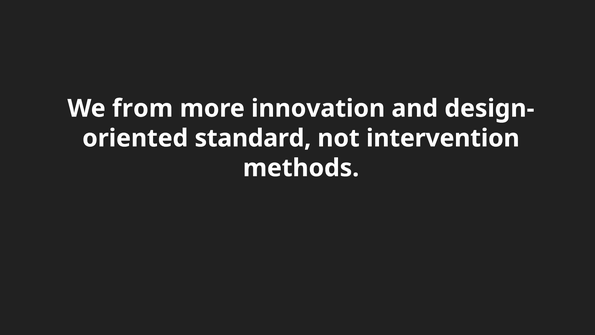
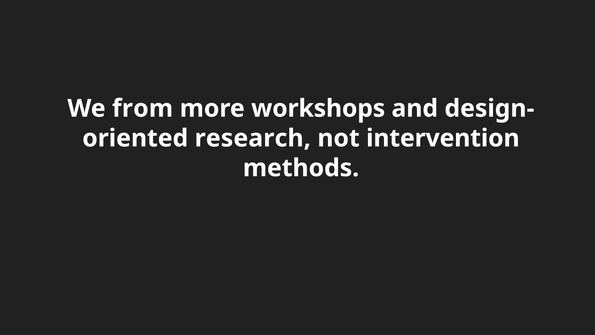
innovation: innovation -> workshops
standard: standard -> research
